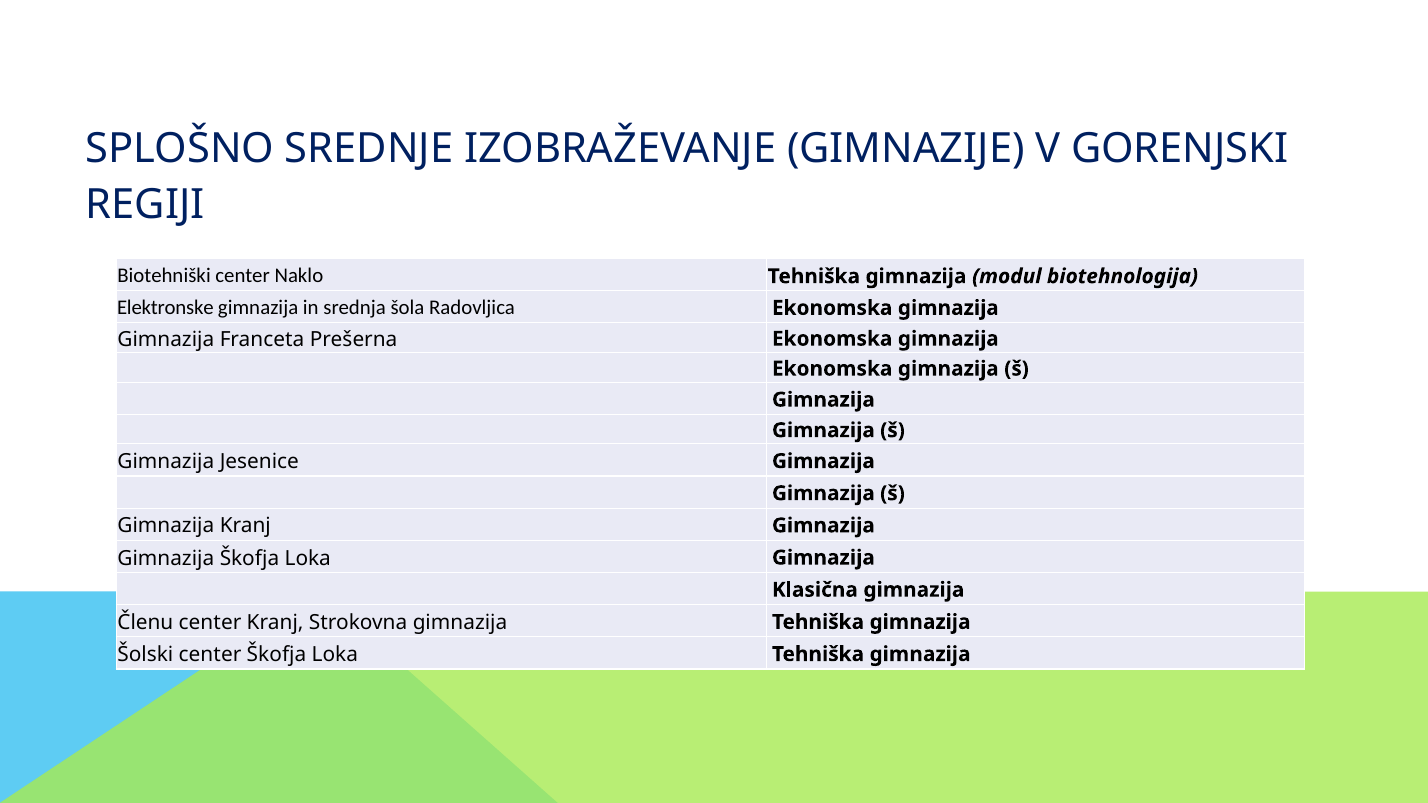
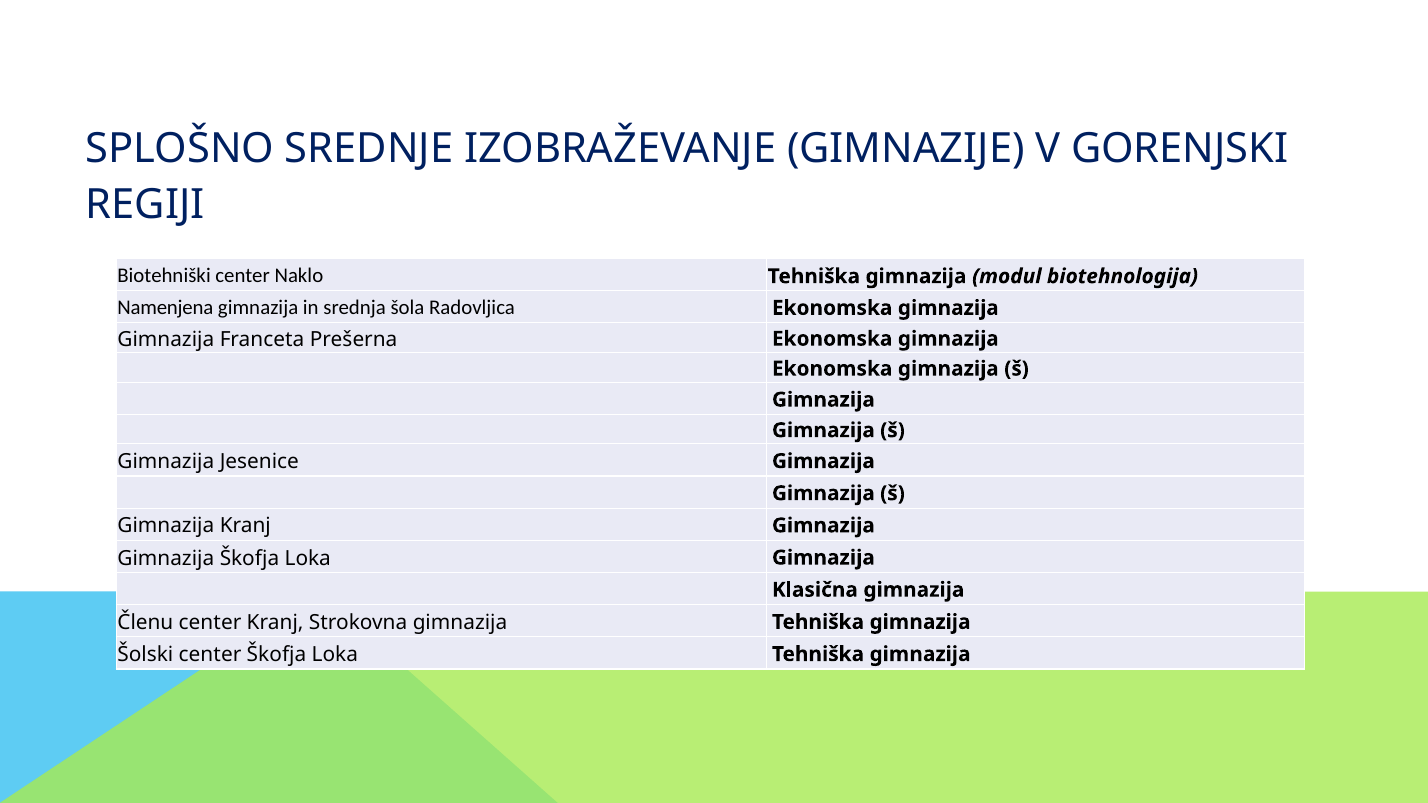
Elektronske: Elektronske -> Namenjena
